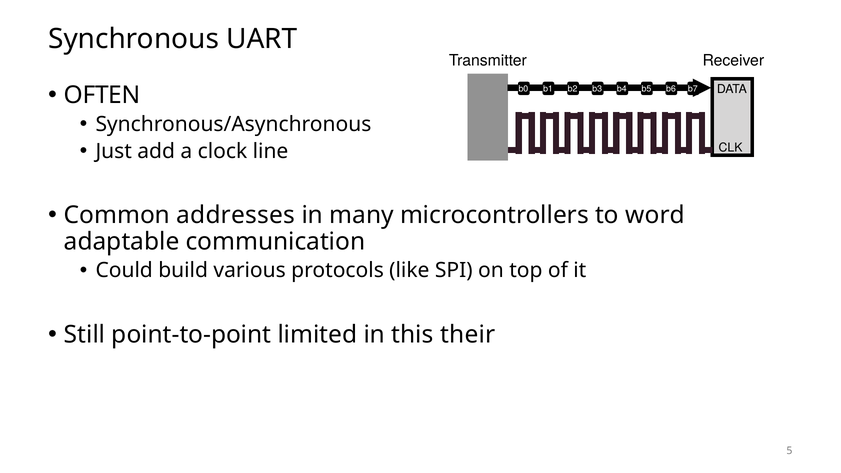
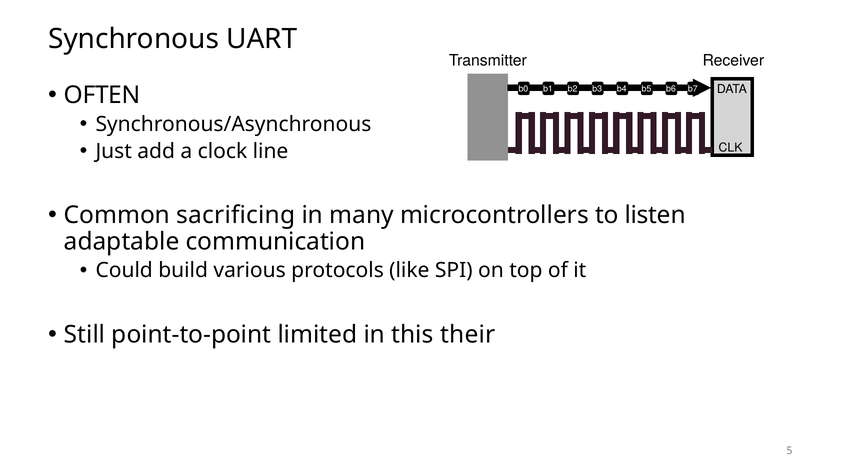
addresses: addresses -> sacrificing
word: word -> listen
